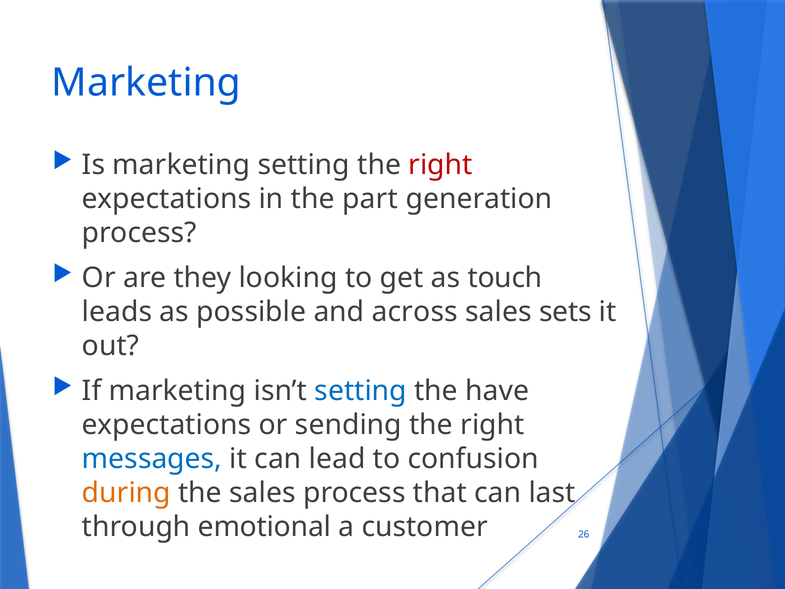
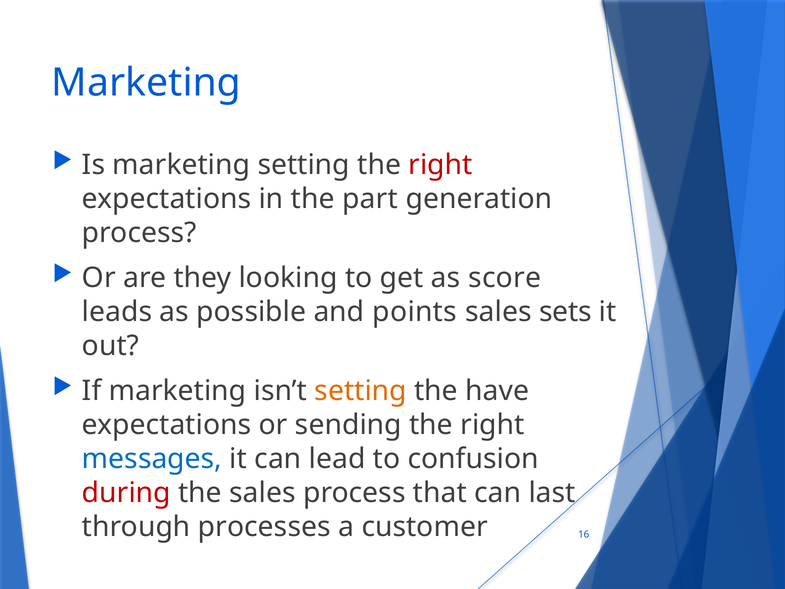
touch: touch -> score
across: across -> points
setting at (361, 391) colour: blue -> orange
during colour: orange -> red
emotional: emotional -> processes
26: 26 -> 16
